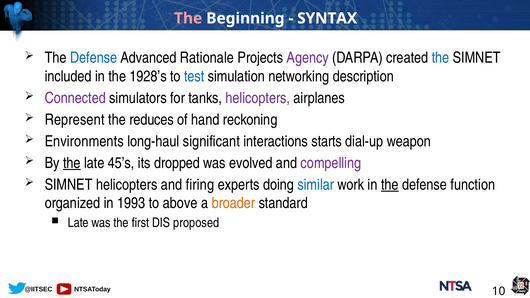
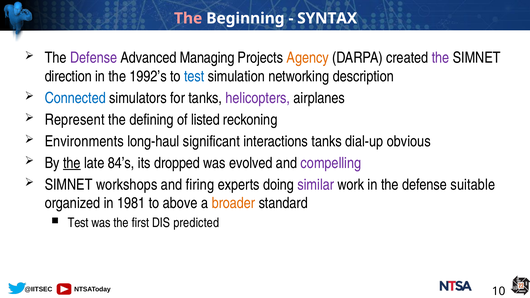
Defense at (94, 58) colour: blue -> purple
Rationale: Rationale -> Managing
Agency colour: purple -> orange
the at (441, 58) colour: blue -> purple
included: included -> direction
1928’s: 1928’s -> 1992’s
Connected colour: purple -> blue
reduces: reduces -> defining
hand: hand -> listed
interactions starts: starts -> tanks
weapon: weapon -> obvious
45’s: 45’s -> 84’s
SIMNET helicopters: helicopters -> workshops
similar colour: blue -> purple
the at (390, 185) underline: present -> none
function: function -> suitable
1993: 1993 -> 1981
Late at (78, 223): Late -> Test
proposed: proposed -> predicted
